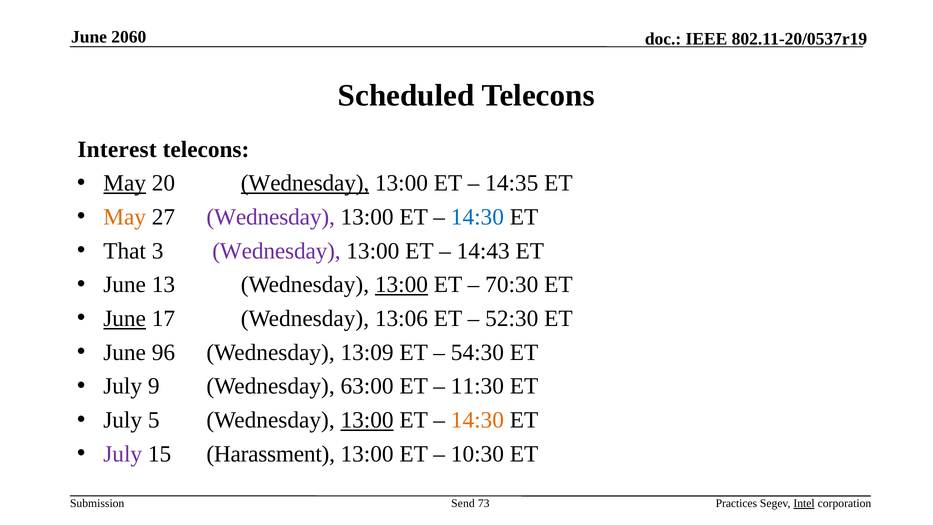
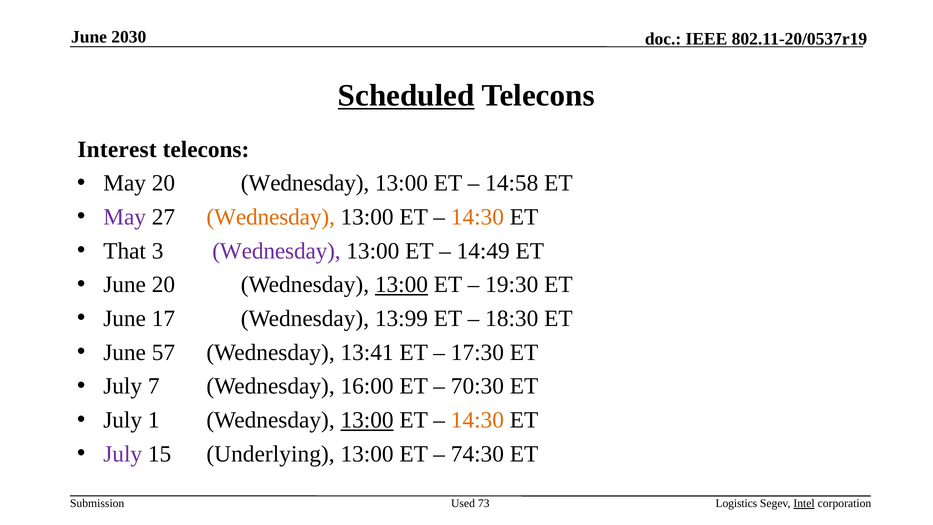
2060: 2060 -> 2030
Scheduled underline: none -> present
May at (125, 183) underline: present -> none
Wednesday at (305, 183) underline: present -> none
14:35: 14:35 -> 14:58
May at (125, 217) colour: orange -> purple
Wednesday at (271, 217) colour: purple -> orange
14:30 at (477, 217) colour: blue -> orange
14:43: 14:43 -> 14:49
June 13: 13 -> 20
70:30: 70:30 -> 19:30
June at (125, 318) underline: present -> none
13:06: 13:06 -> 13:99
52:30: 52:30 -> 18:30
96: 96 -> 57
13:09: 13:09 -> 13:41
54:30: 54:30 -> 17:30
9: 9 -> 7
63:00: 63:00 -> 16:00
11:30: 11:30 -> 70:30
5: 5 -> 1
Harassment: Harassment -> Underlying
10:30: 10:30 -> 74:30
Send: Send -> Used
Practices: Practices -> Logistics
